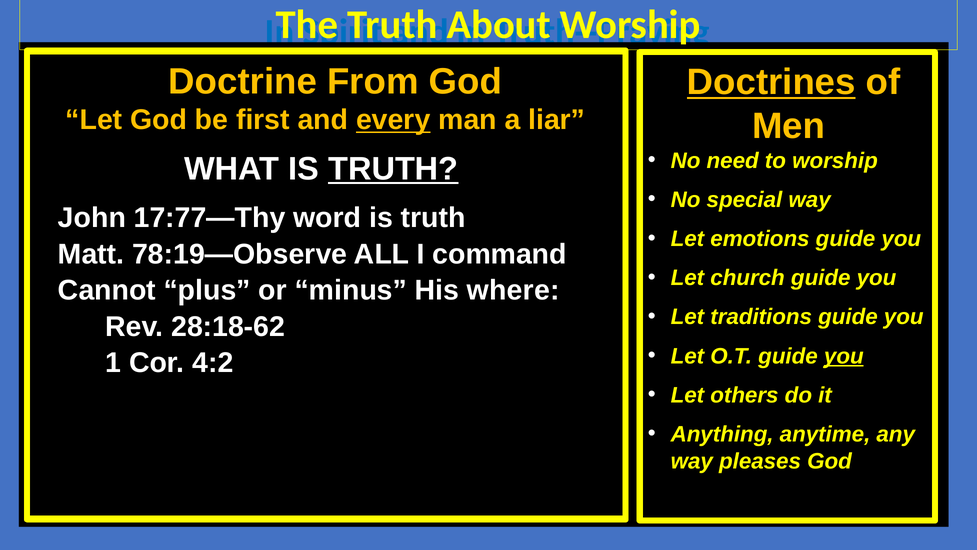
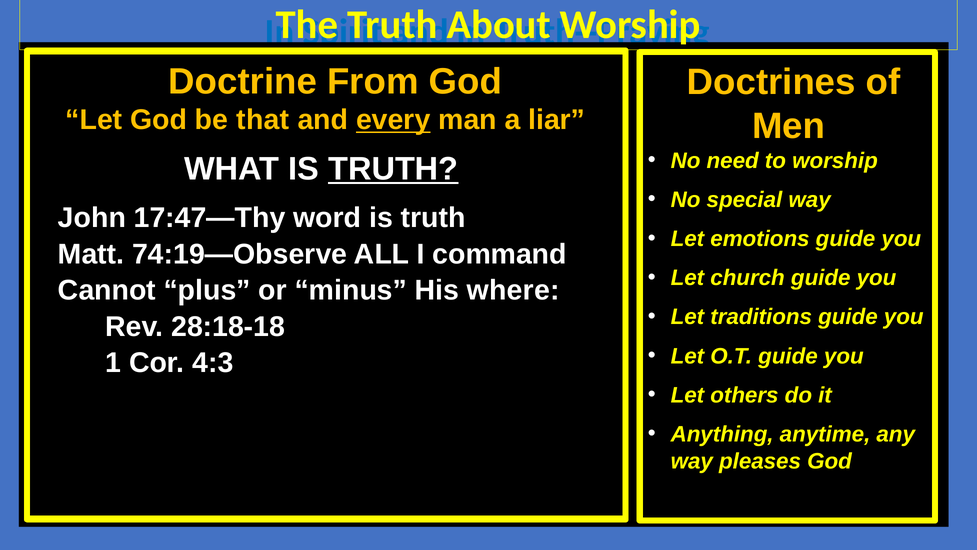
Doctrines underline: present -> none
first: first -> that
17:77—Thy: 17:77—Thy -> 17:47—Thy
78:19—Observe: 78:19—Observe -> 74:19—Observe
28:18-62: 28:18-62 -> 28:18-18
you at (844, 356) underline: present -> none
4:2: 4:2 -> 4:3
